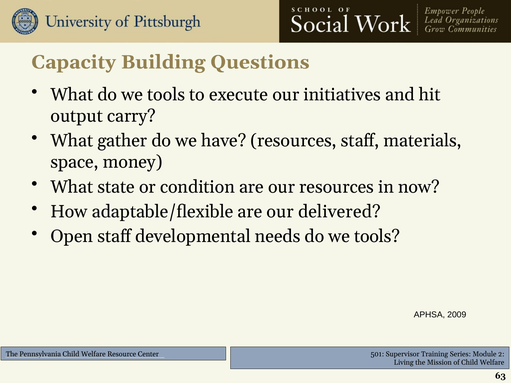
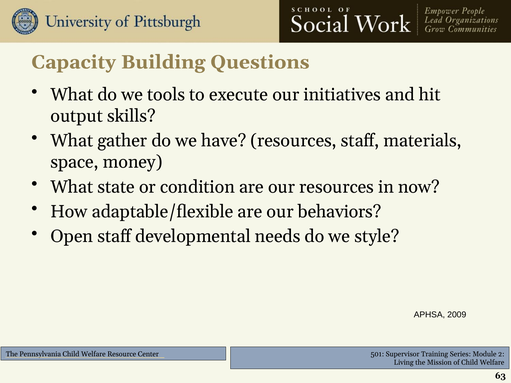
carry: carry -> skills
delivered: delivered -> behaviors
needs do we tools: tools -> style
